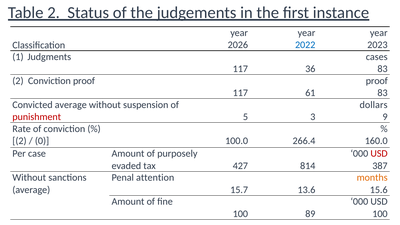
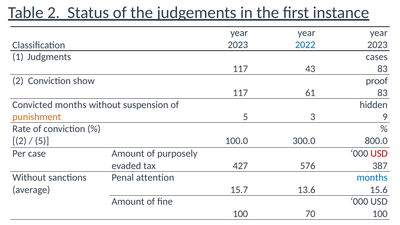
2026 at (238, 45): 2026 -> 2023
36: 36 -> 43
Conviction proof: proof -> show
Convicted average: average -> months
dollars: dollars -> hidden
punishment colour: red -> orange
0 at (42, 141): 0 -> 5
266.4: 266.4 -> 300.0
160.0: 160.0 -> 800.0
814: 814 -> 576
months at (372, 178) colour: orange -> blue
89: 89 -> 70
